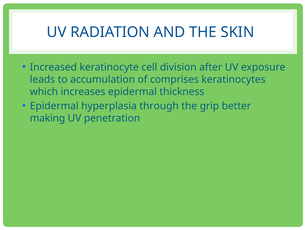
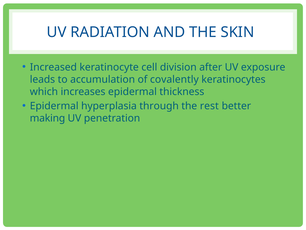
comprises: comprises -> covalently
grip: grip -> rest
